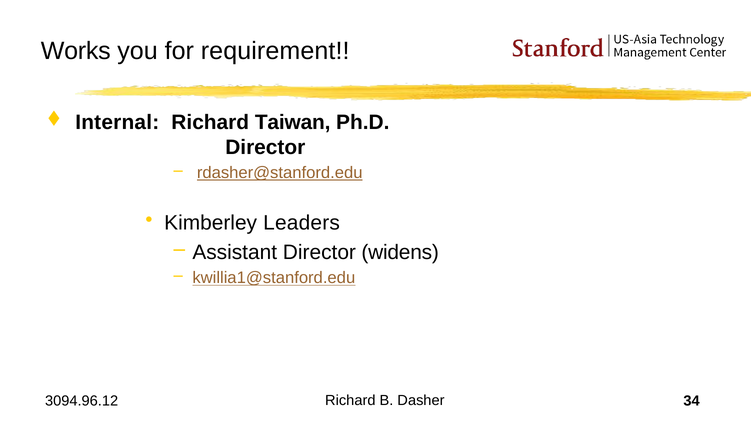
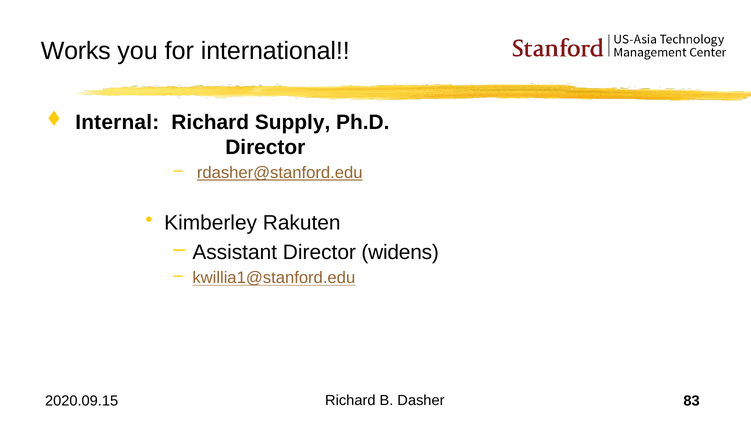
requirement: requirement -> international
Taiwan: Taiwan -> Supply
Leaders: Leaders -> Rakuten
3094.96.12: 3094.96.12 -> 2020.09.15
34: 34 -> 83
